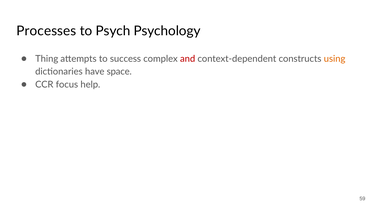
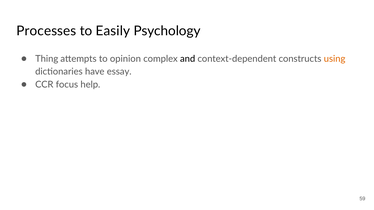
Psych: Psych -> Easily
success: success -> opinion
and colour: red -> black
space: space -> essay
